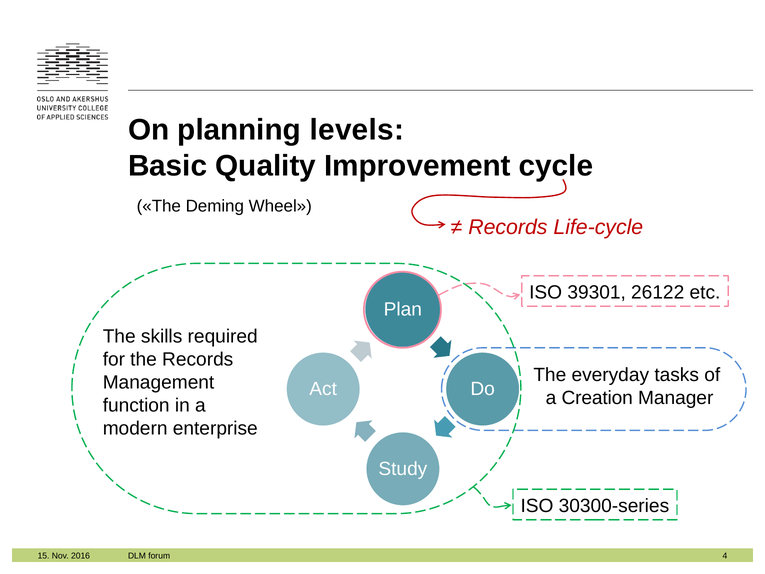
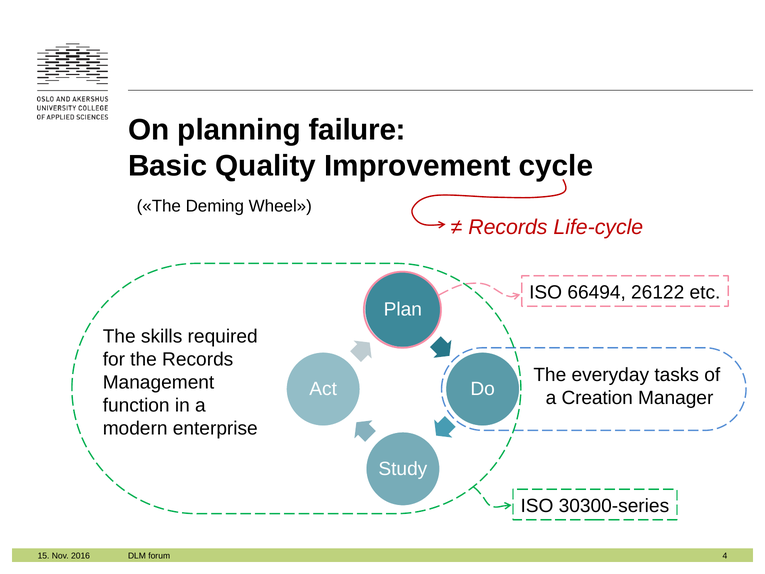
levels: levels -> failure
39301: 39301 -> 66494
